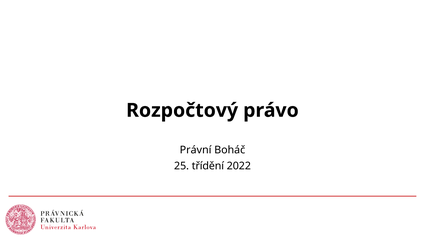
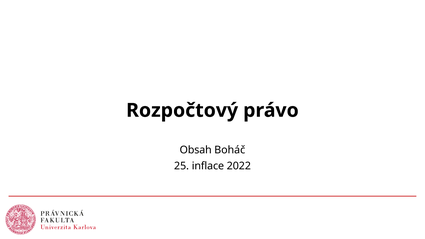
Právní: Právní -> Obsah
třídění: třídění -> inflace
